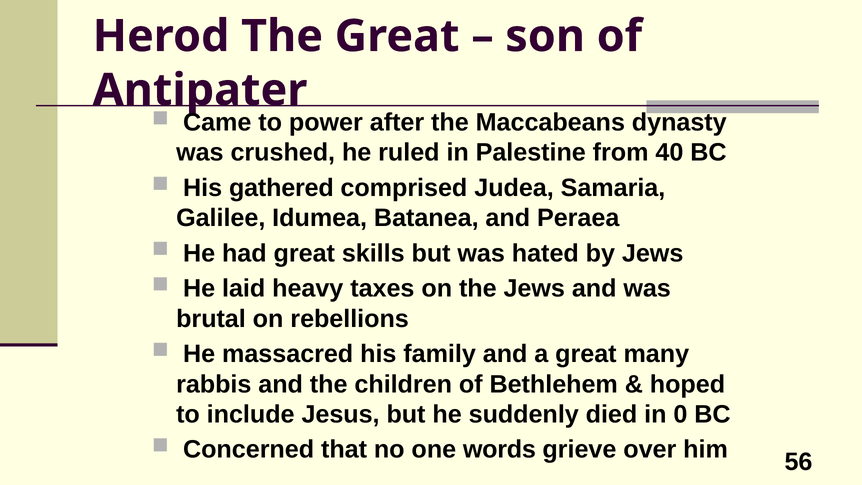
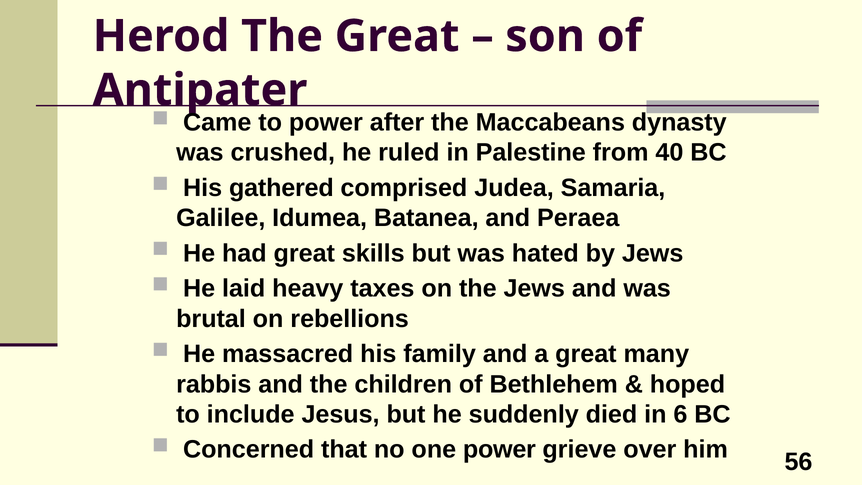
0: 0 -> 6
one words: words -> power
